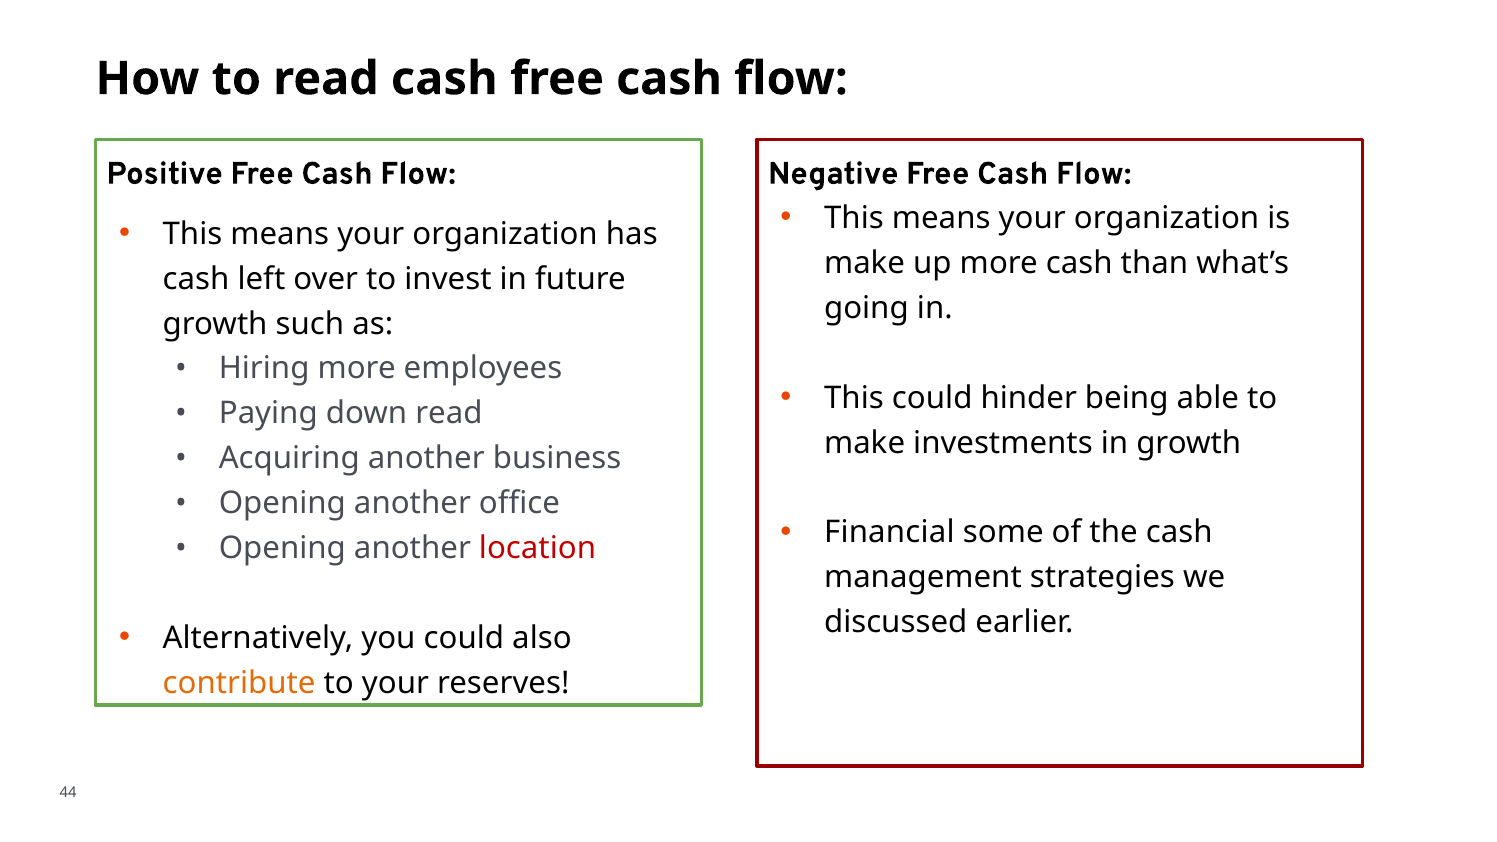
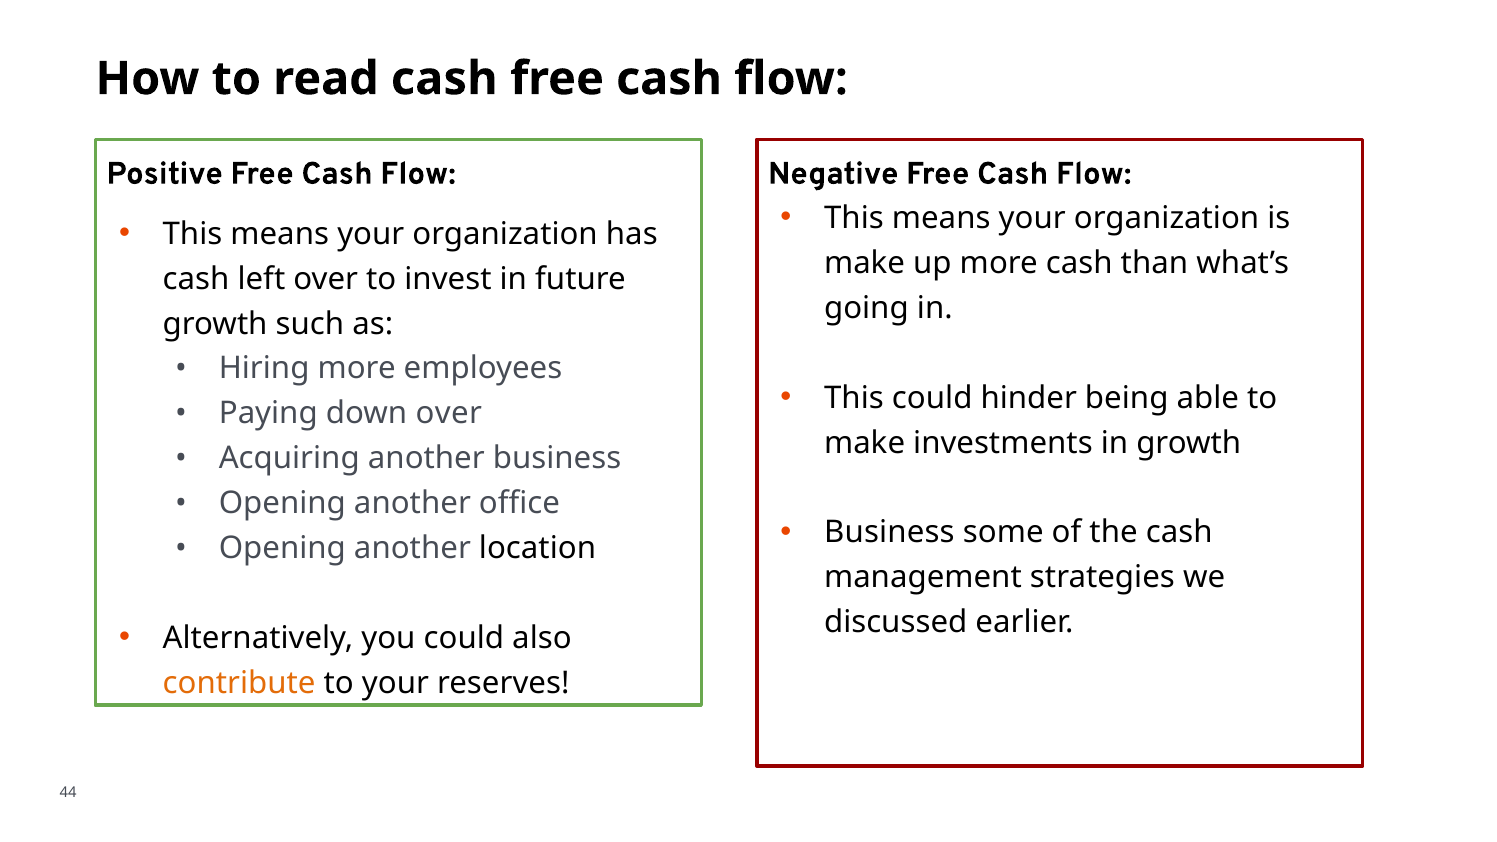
down read: read -> over
Financial at (889, 533): Financial -> Business
location colour: red -> black
